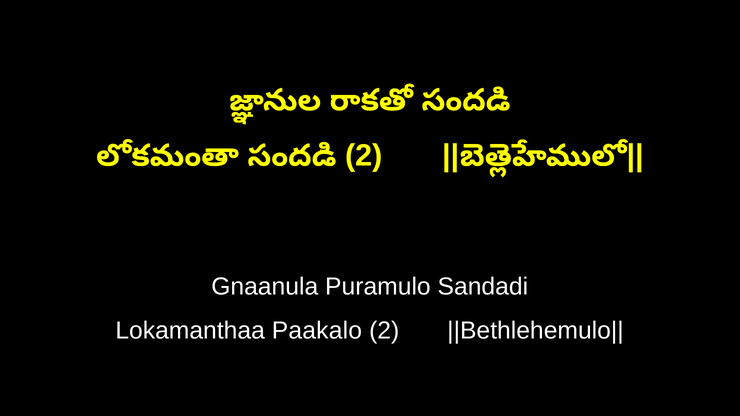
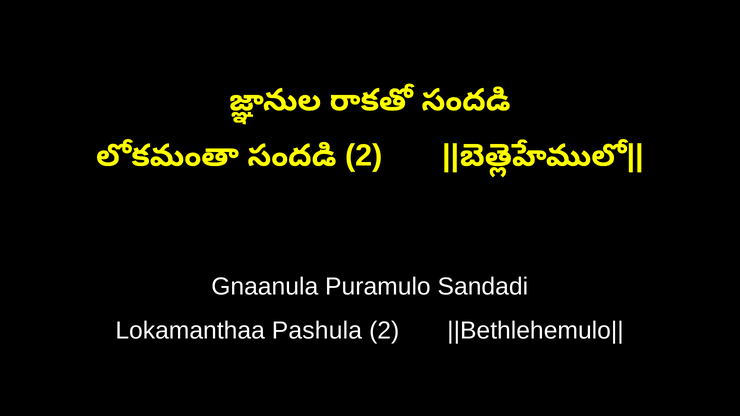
Paakalo: Paakalo -> Pashula
